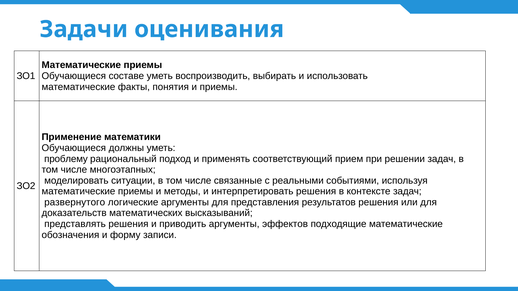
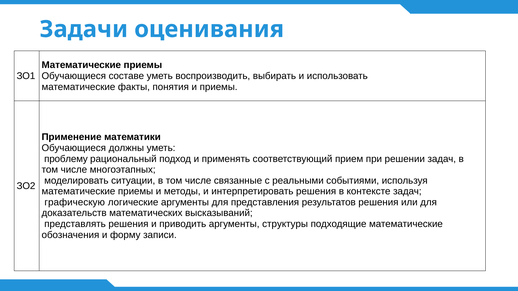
развернутого: развернутого -> графическую
эффектов: эффектов -> структуры
